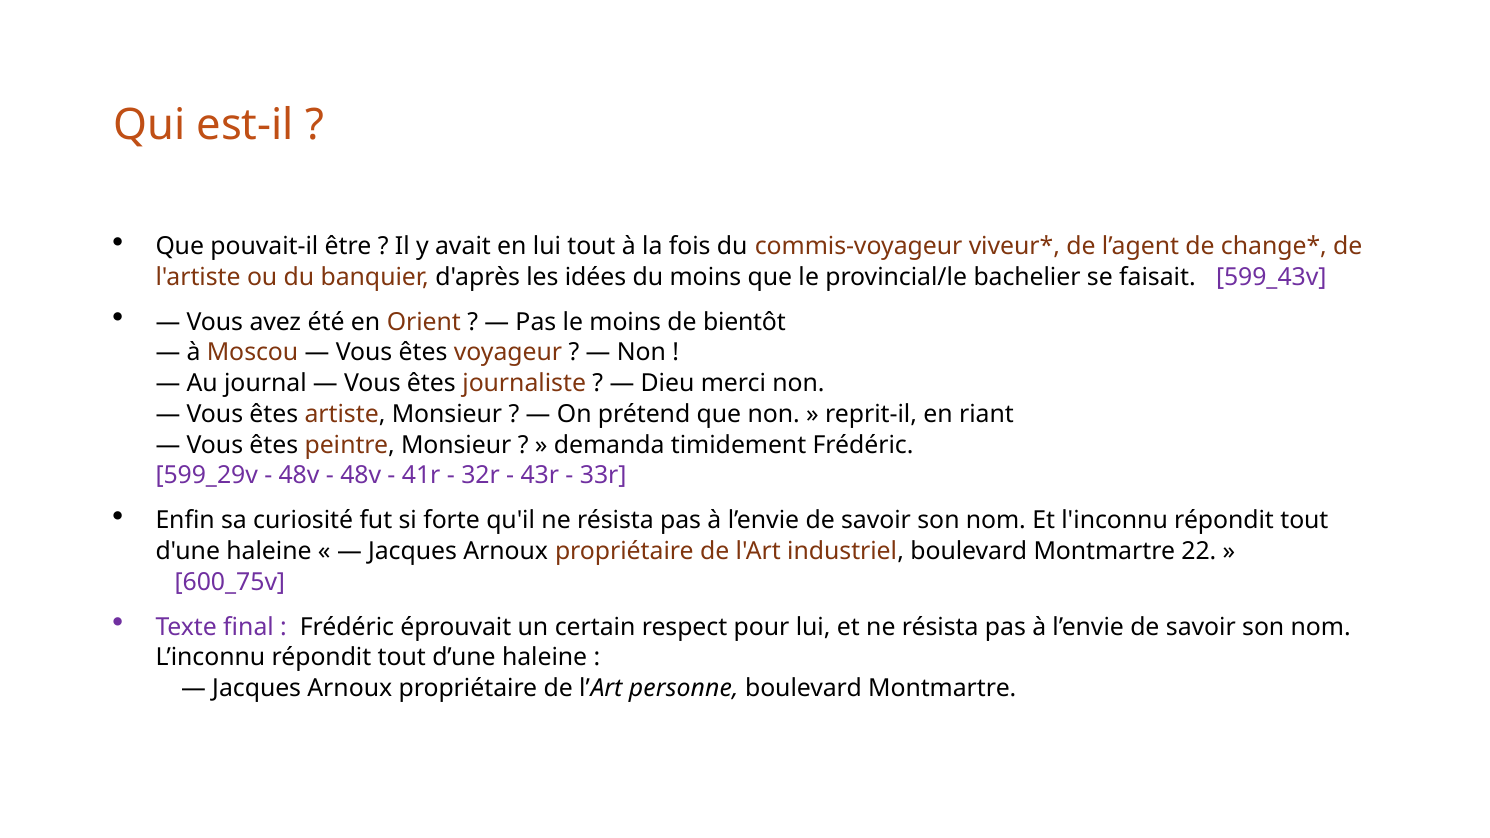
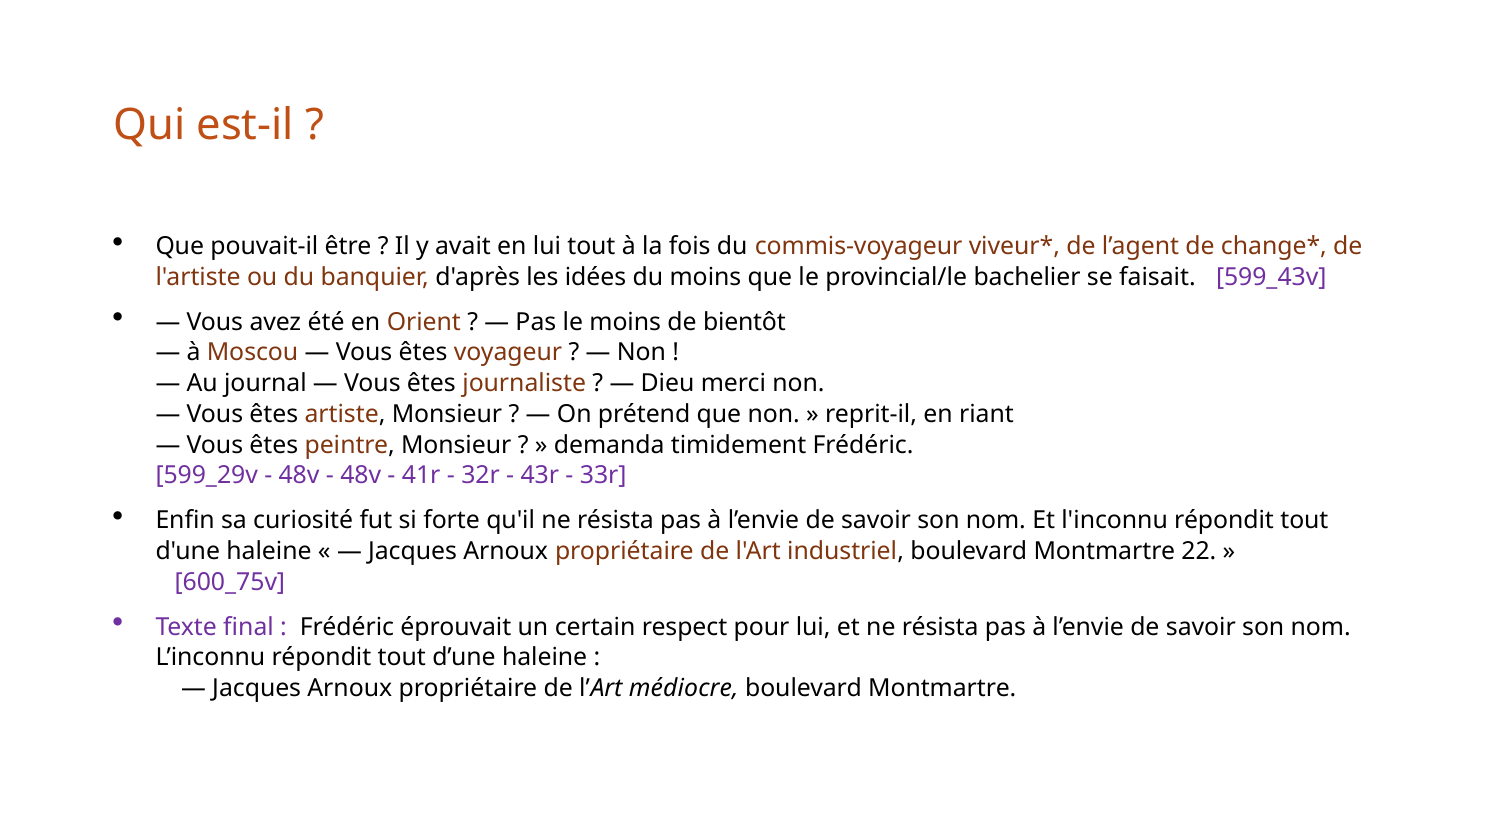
personne: personne -> médiocre
